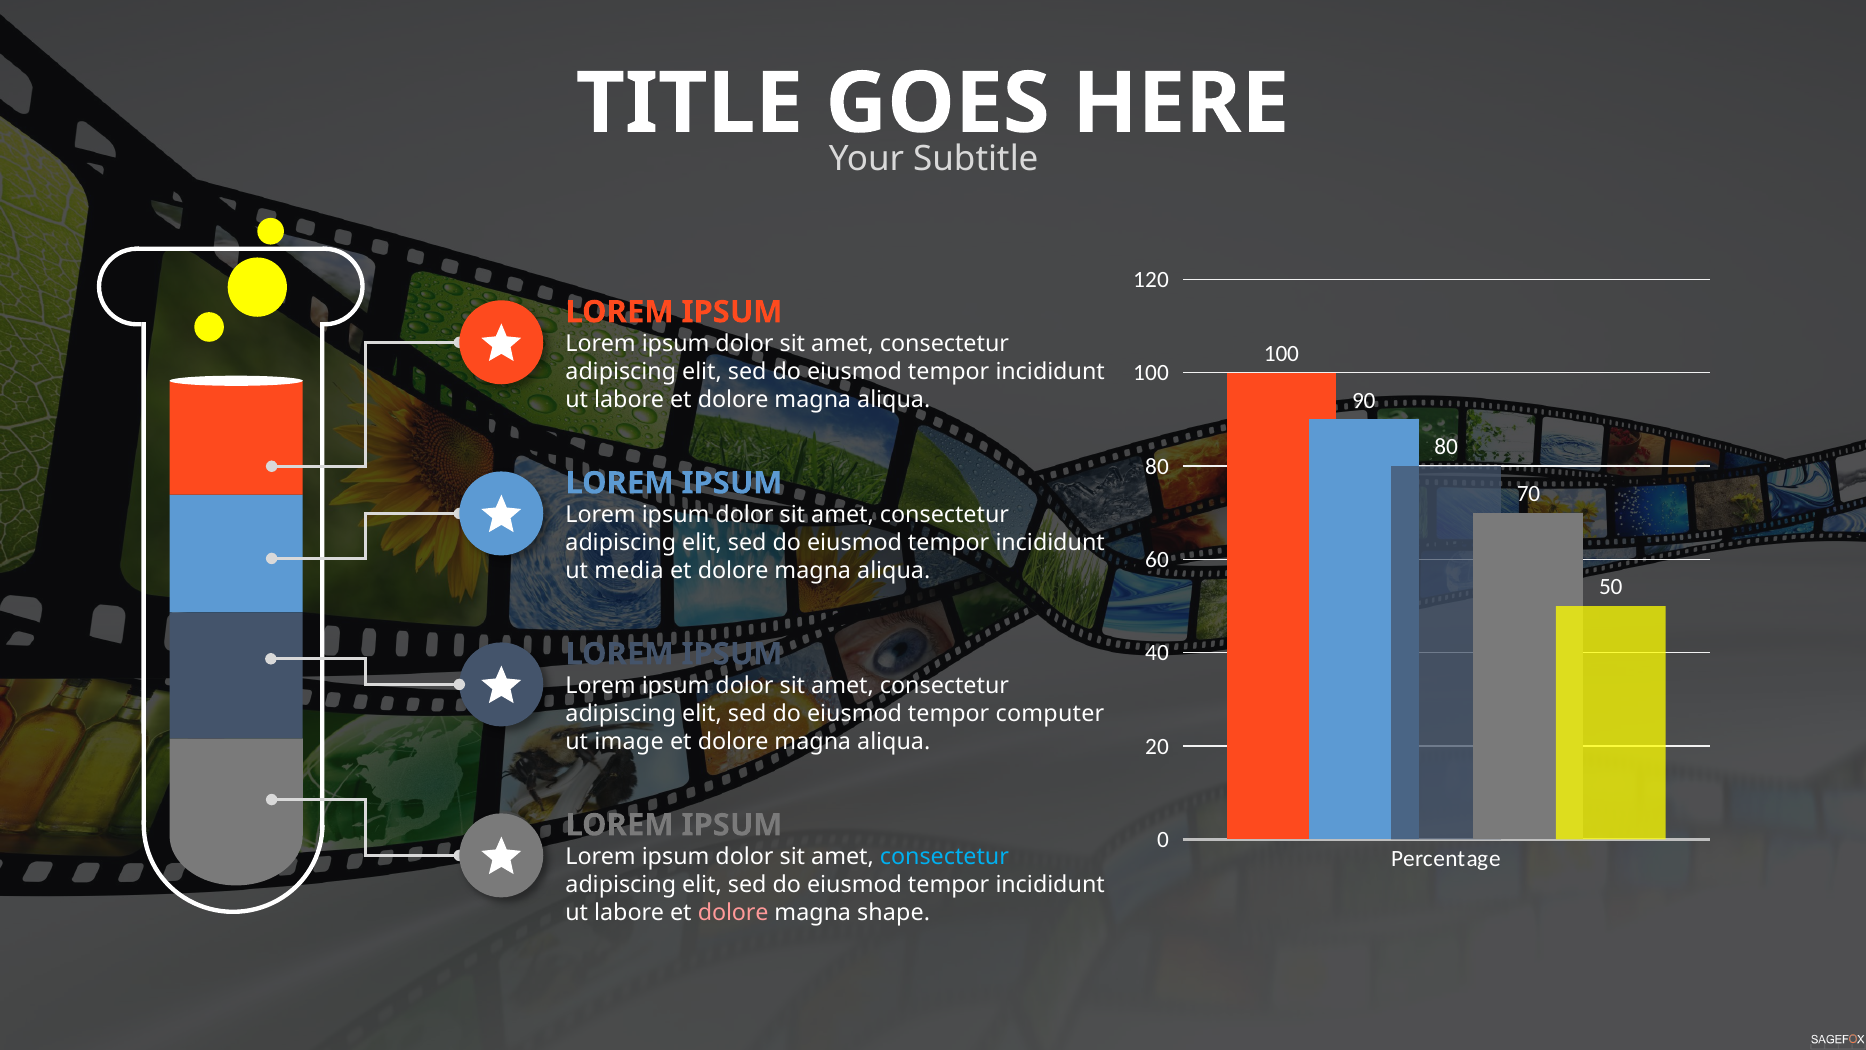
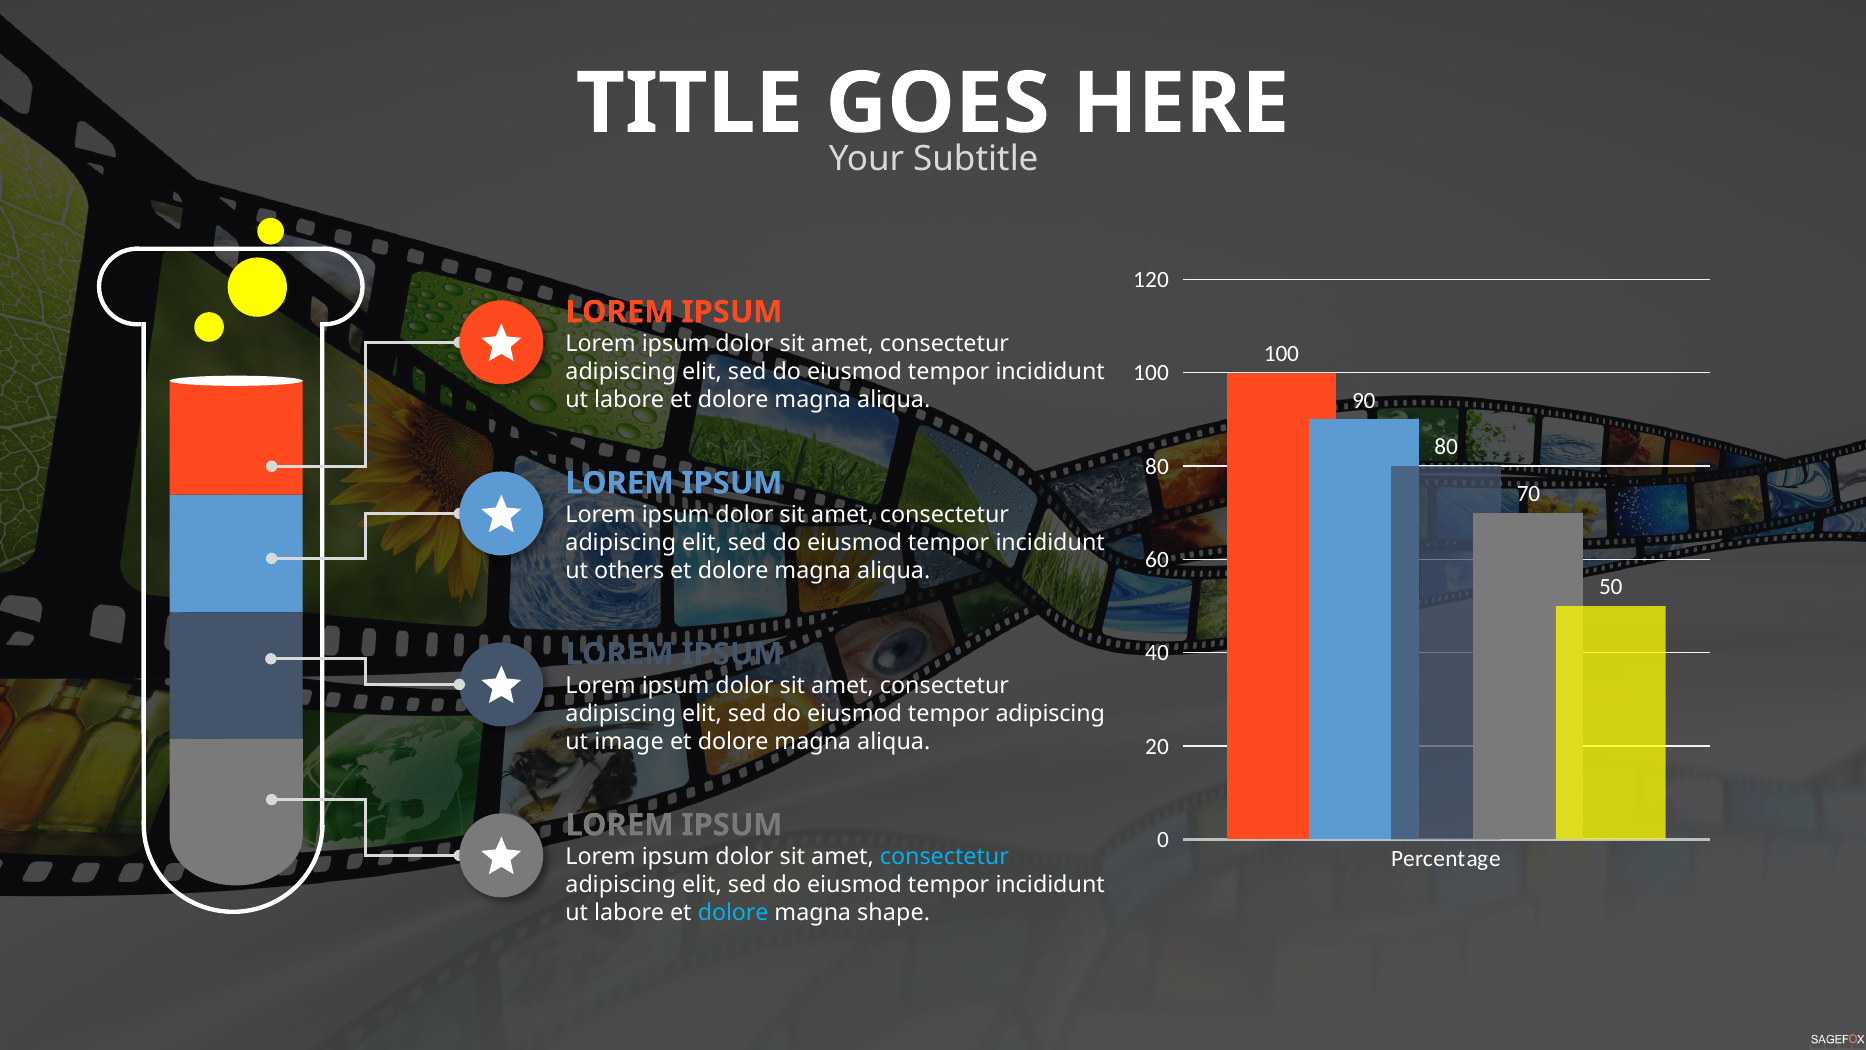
media: media -> others
tempor computer: computer -> adipiscing
dolore at (733, 913) colour: pink -> light blue
